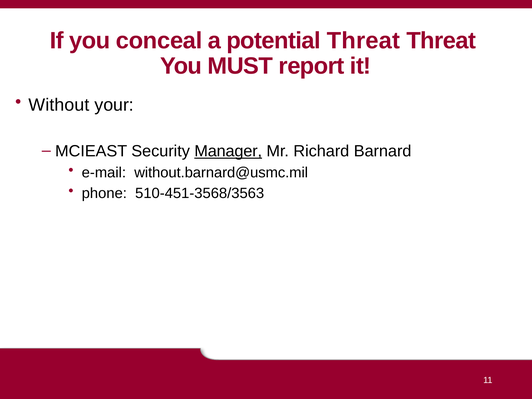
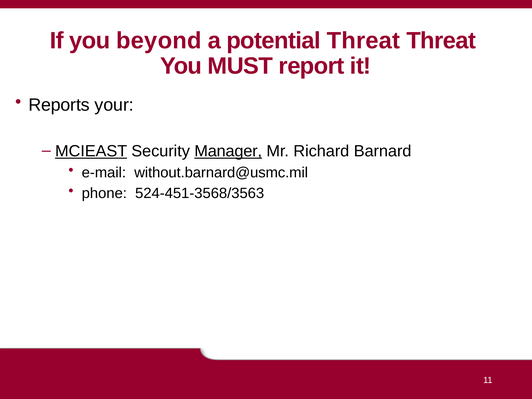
conceal: conceal -> beyond
Without: Without -> Reports
MCIEAST underline: none -> present
510-451-3568/3563: 510-451-3568/3563 -> 524-451-3568/3563
